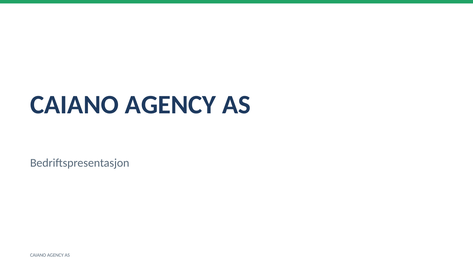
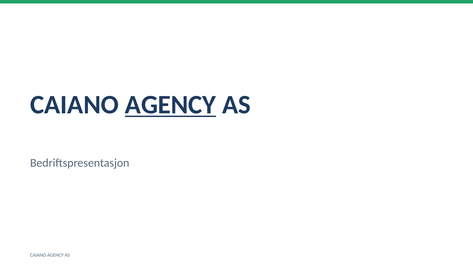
AGENCY at (171, 105) underline: none -> present
